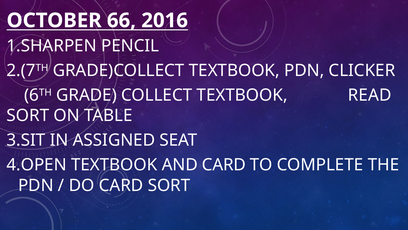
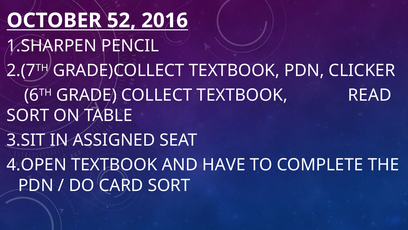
66: 66 -> 52
AND CARD: CARD -> HAVE
